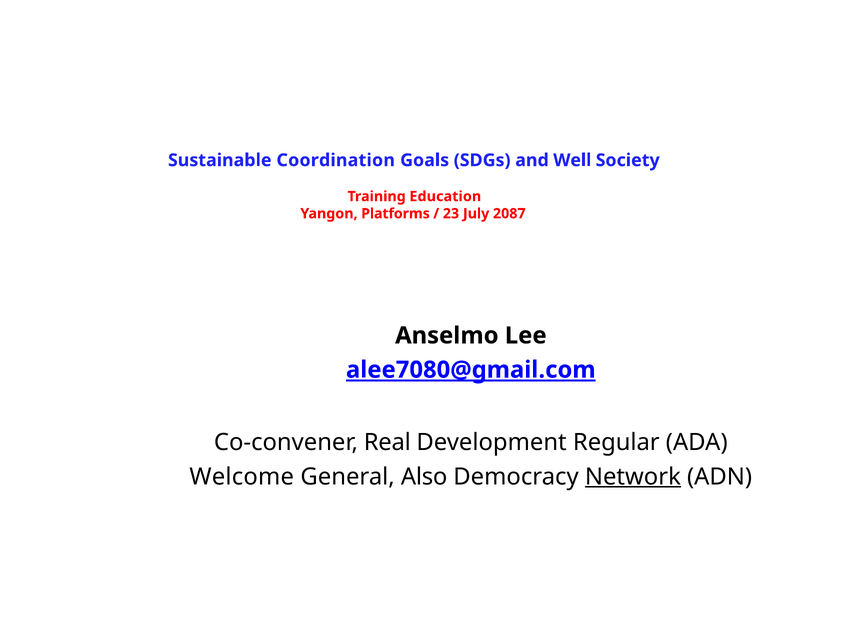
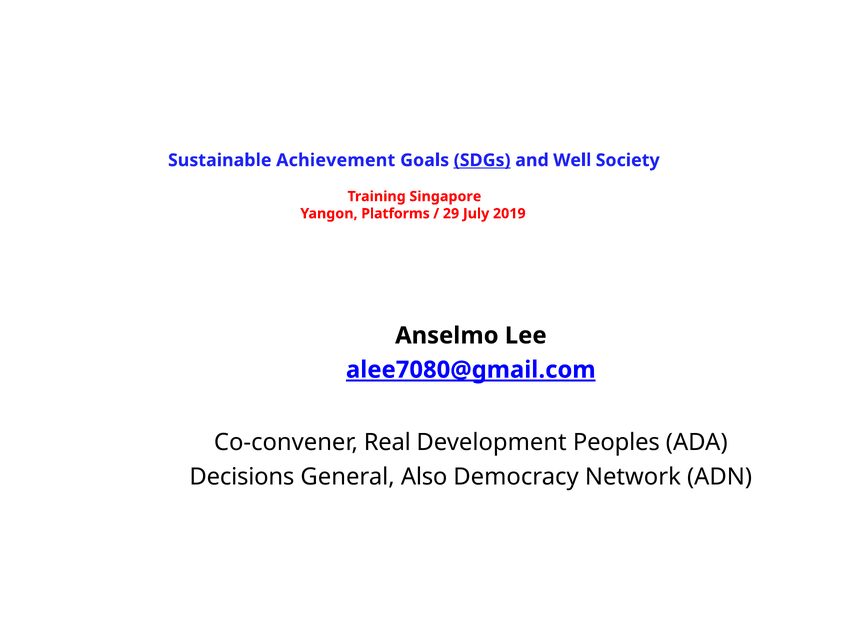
Coordination: Coordination -> Achievement
SDGs underline: none -> present
Education: Education -> Singapore
23: 23 -> 29
2087: 2087 -> 2019
Regular: Regular -> Peoples
Welcome: Welcome -> Decisions
Network underline: present -> none
